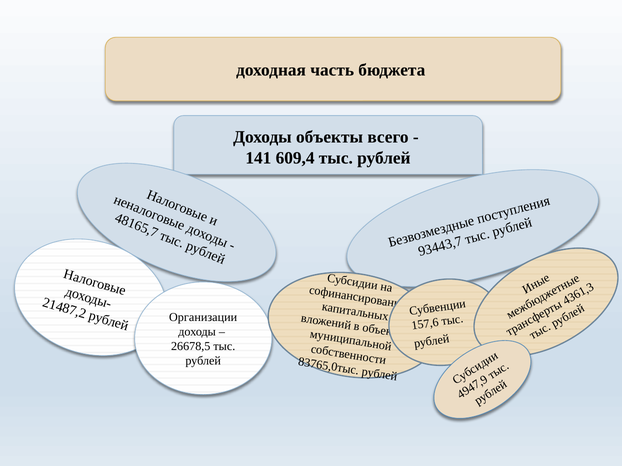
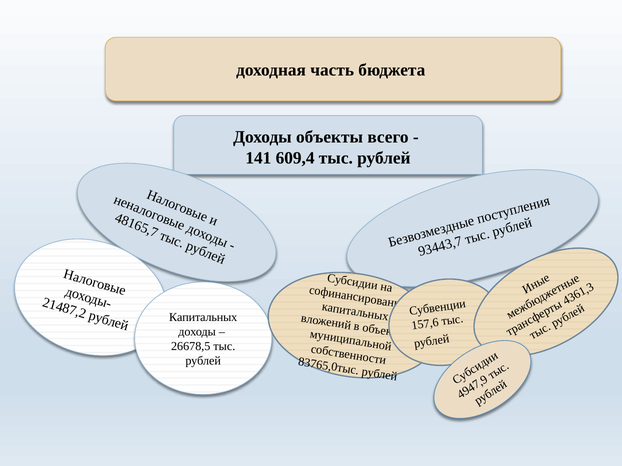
Организации at (203, 318): Организации -> Капитальных
